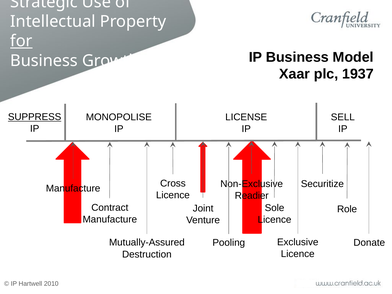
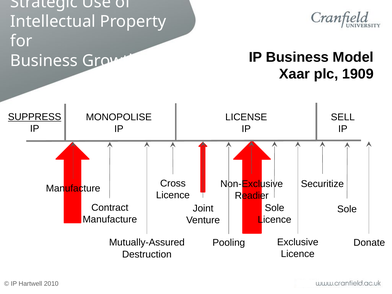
for underline: present -> none
1937: 1937 -> 1909
Role at (347, 209): Role -> Sole
